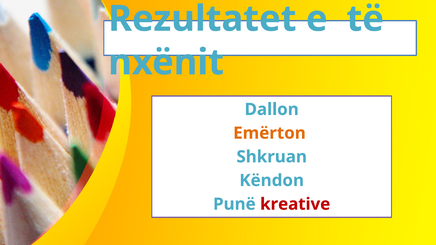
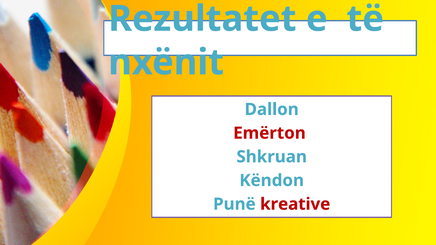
Emërton colour: orange -> red
